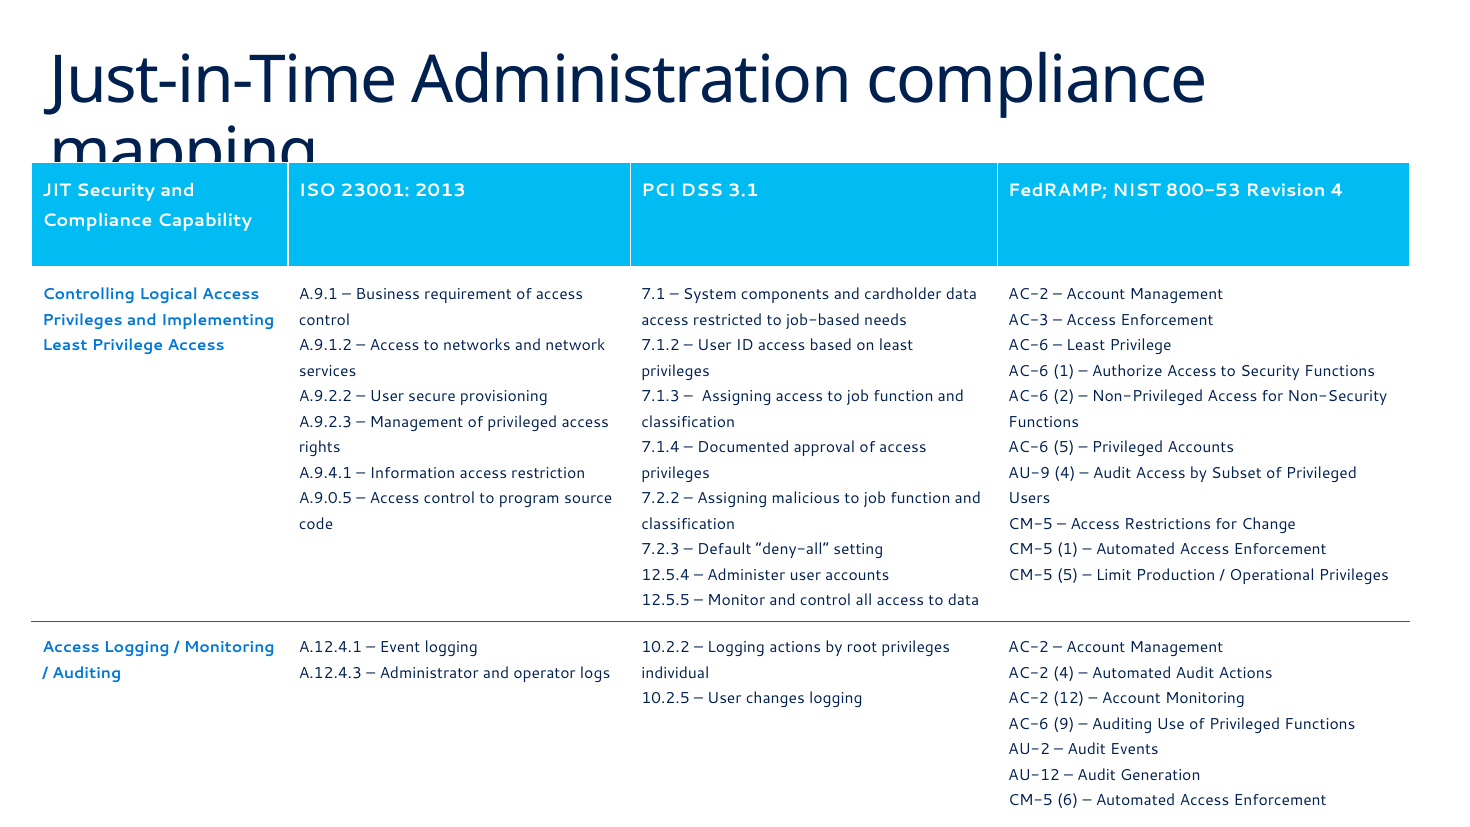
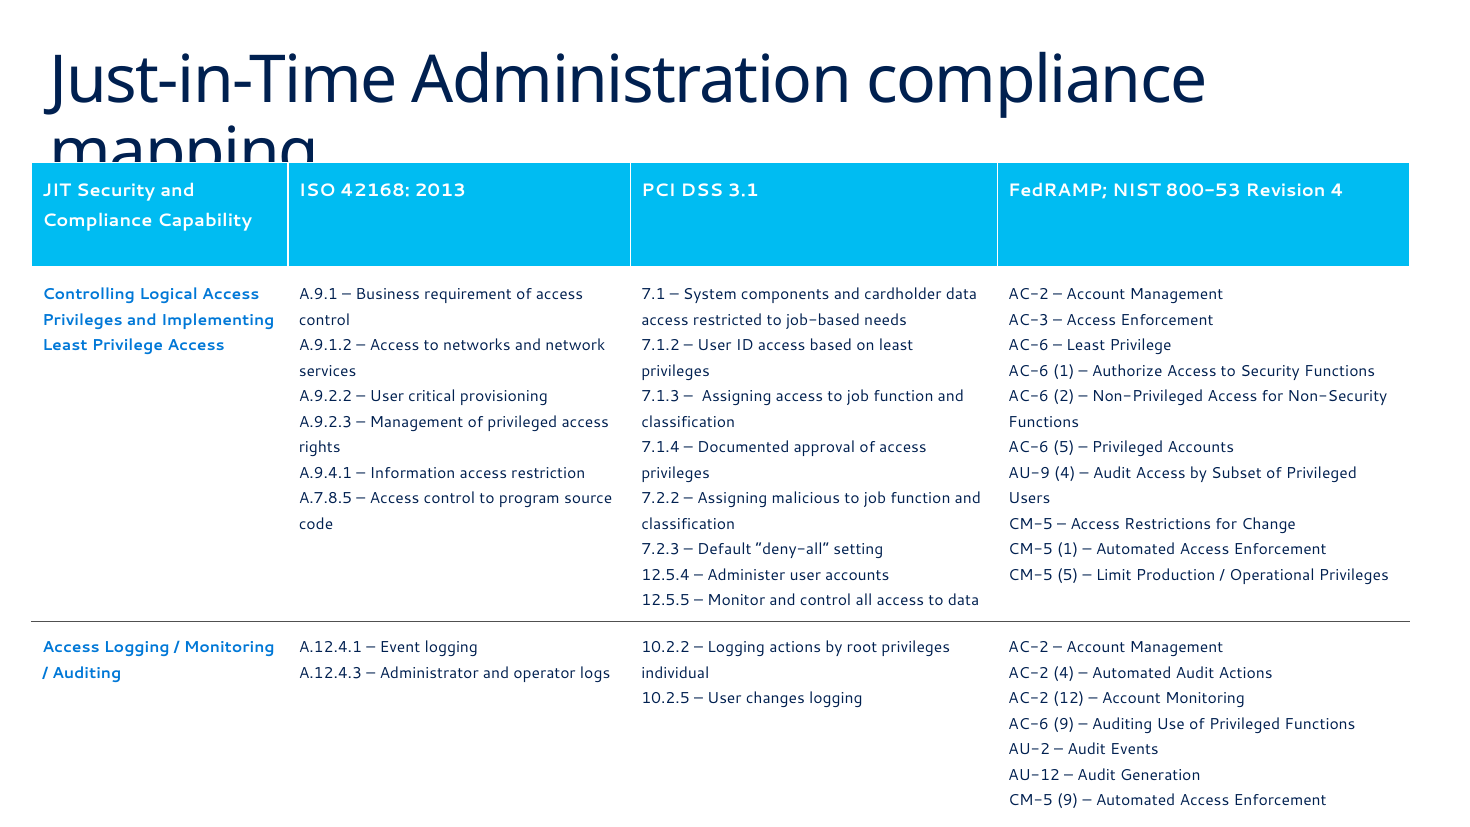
23001: 23001 -> 42168
secure: secure -> critical
A.9.0.5: A.9.0.5 -> A.7.8.5
CM-5 6: 6 -> 9
